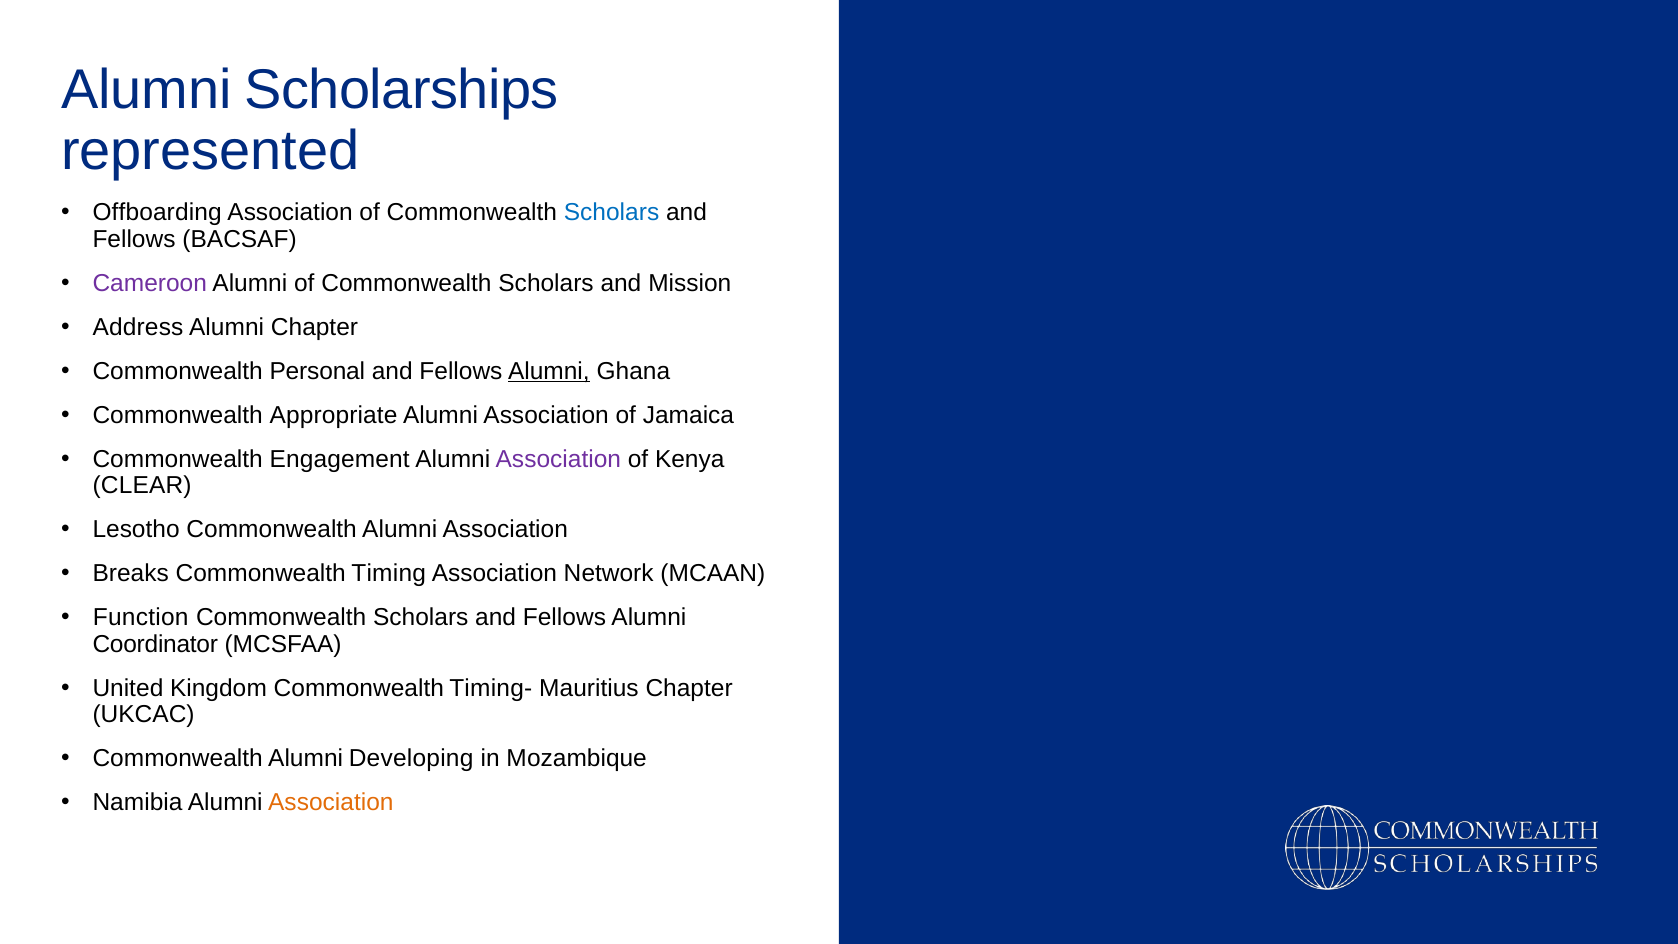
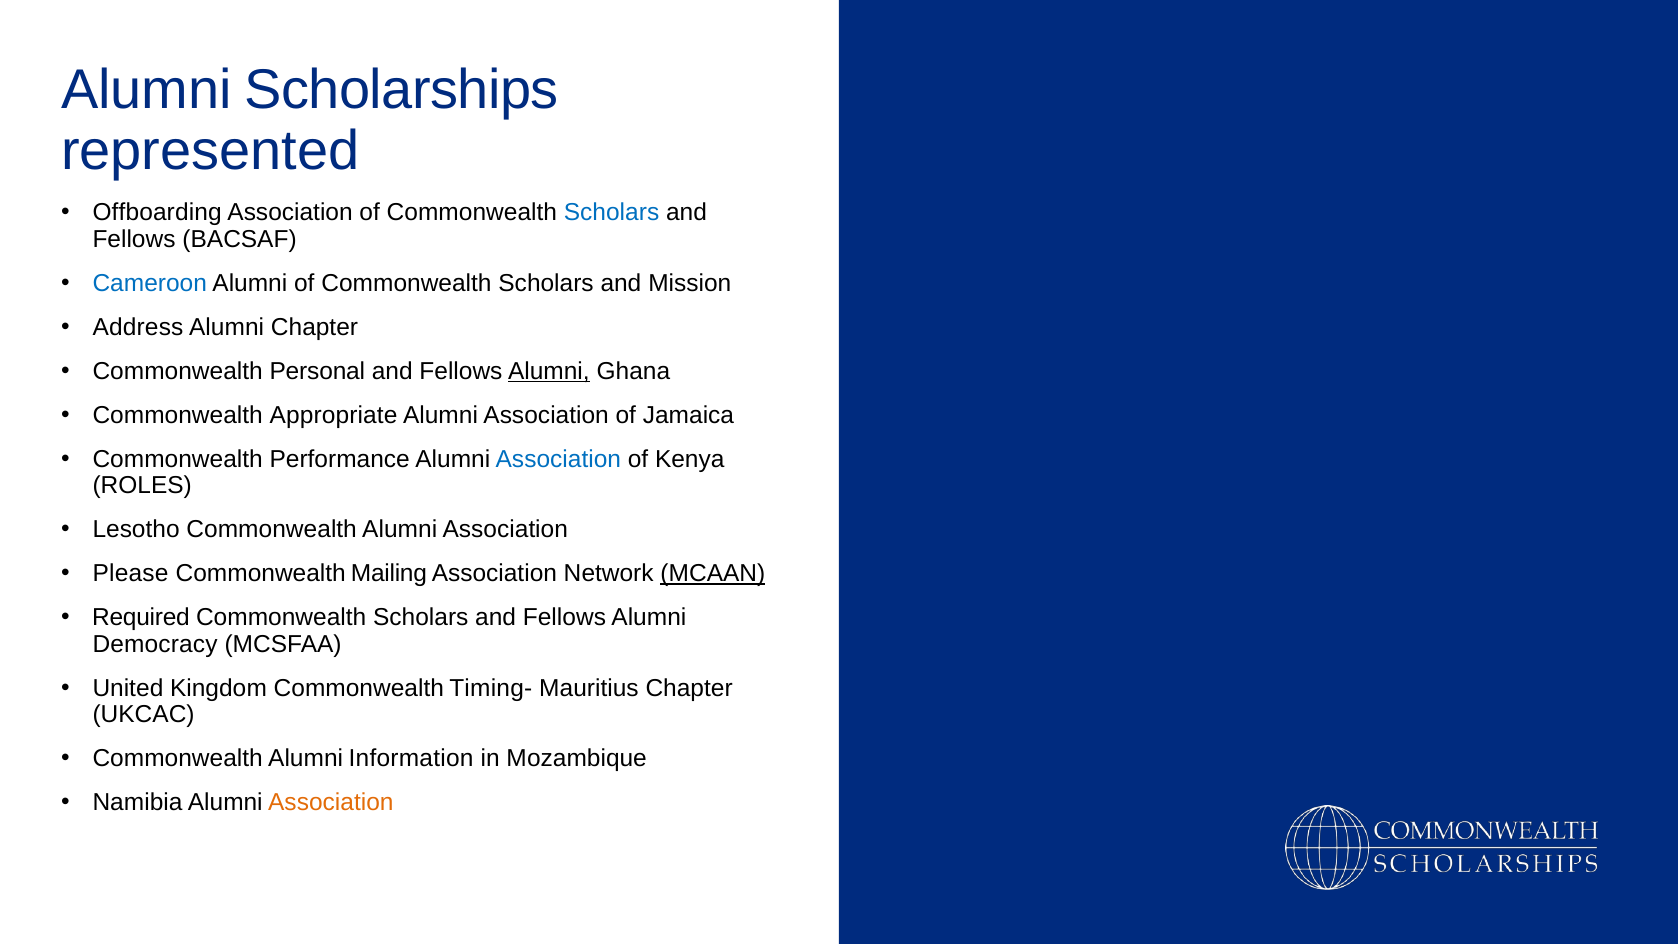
Cameroon colour: purple -> blue
Engagement: Engagement -> Performance
Association at (558, 459) colour: purple -> blue
CLEAR: CLEAR -> ROLES
Breaks: Breaks -> Please
Timing: Timing -> Mailing
MCAAN underline: none -> present
Function: Function -> Required
Coordinator: Coordinator -> Democracy
Developing: Developing -> Information
